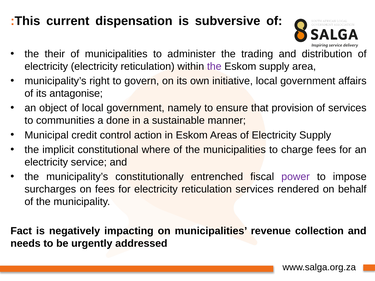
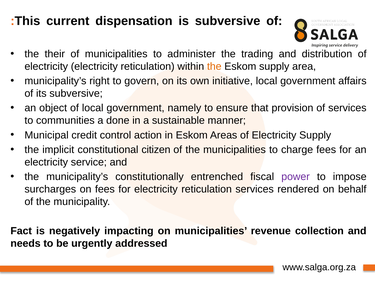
the at (214, 66) colour: purple -> orange
its antagonise: antagonise -> subversive
where: where -> citizen
